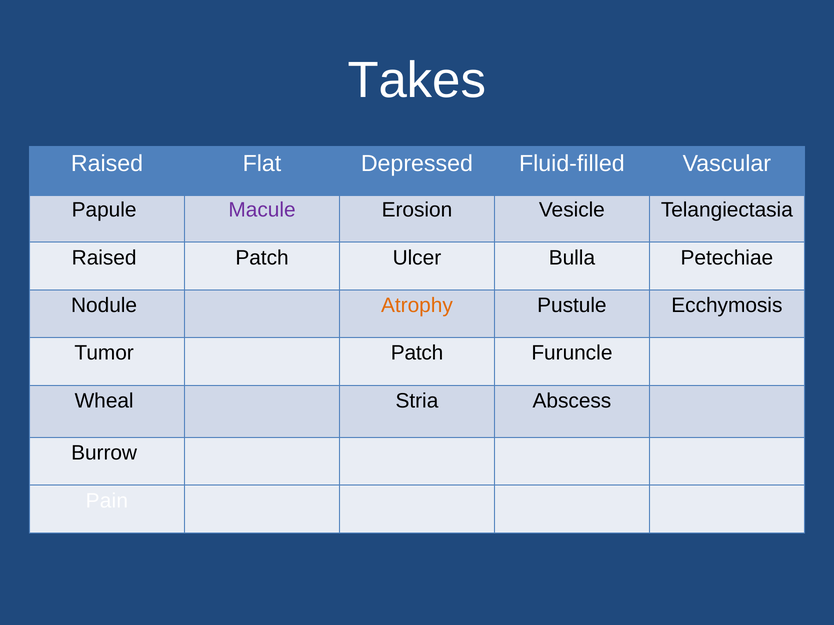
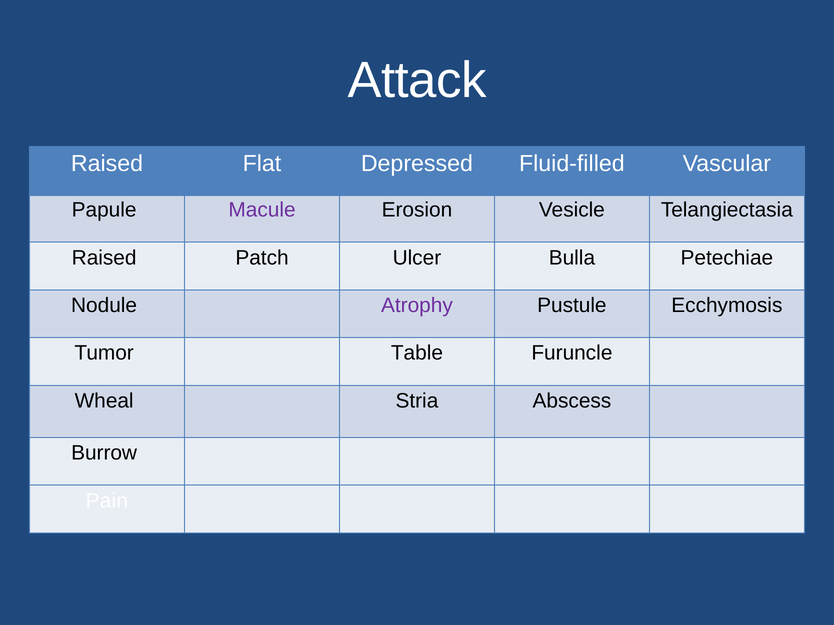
Takes: Takes -> Attack
Atrophy colour: orange -> purple
Tumor Patch: Patch -> Table
